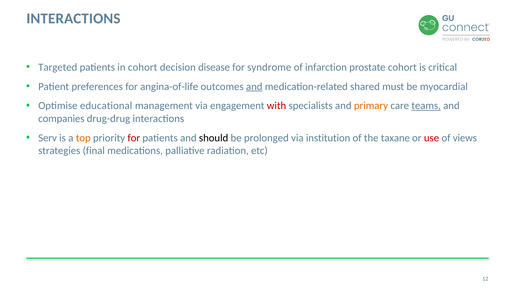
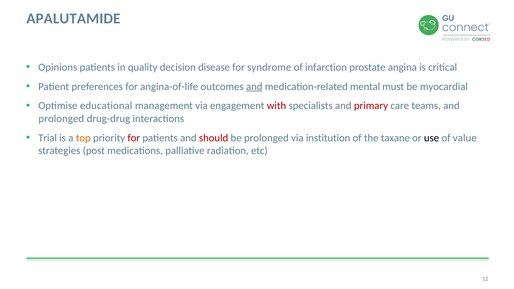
INTERACTIONS at (73, 19): INTERACTIONS -> APALUTAMIDE
Targeted: Targeted -> Opinions
in cohort: cohort -> quality
prostate cohort: cohort -> angina
shared: shared -> mental
primary colour: orange -> red
teams underline: present -> none
companies at (61, 119): companies -> prolonged
Serv: Serv -> Trial
should colour: black -> red
use colour: red -> black
views: views -> value
final: final -> post
